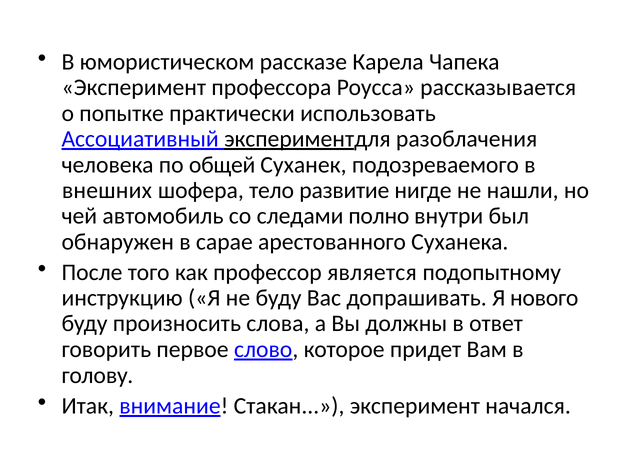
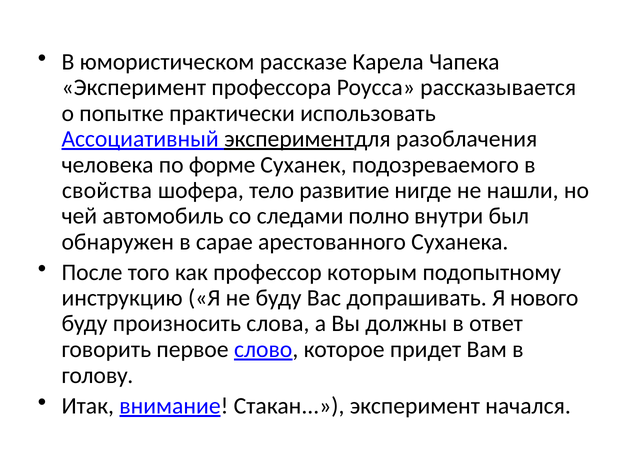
общей: общей -> форме
внешних: внешних -> свойства
является: является -> которым
